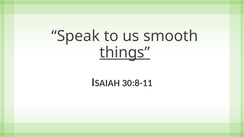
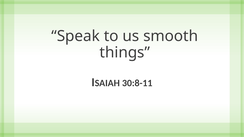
things underline: present -> none
